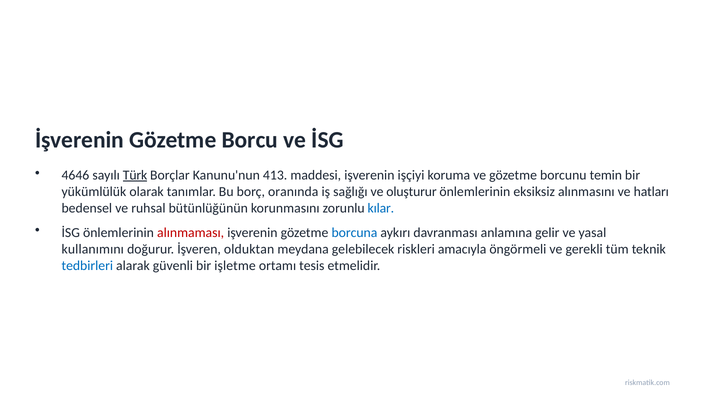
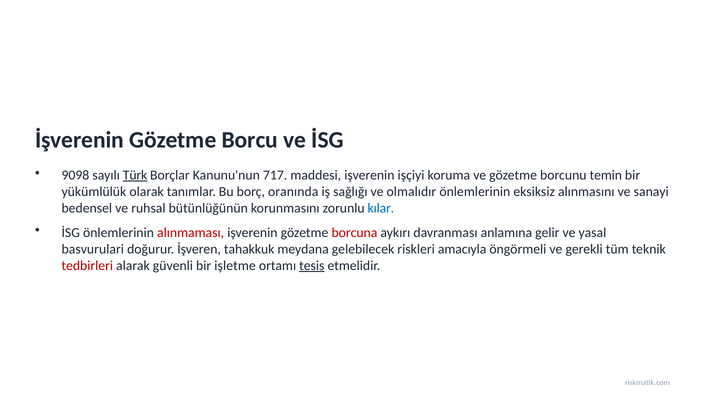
4646: 4646 -> 9098
413: 413 -> 717
oluşturur: oluşturur -> olmalıdır
hatları: hatları -> sanayi
borcuna colour: blue -> red
kullanımını: kullanımını -> basvurulari
olduktan: olduktan -> tahakkuk
tedbirleri colour: blue -> red
tesis underline: none -> present
